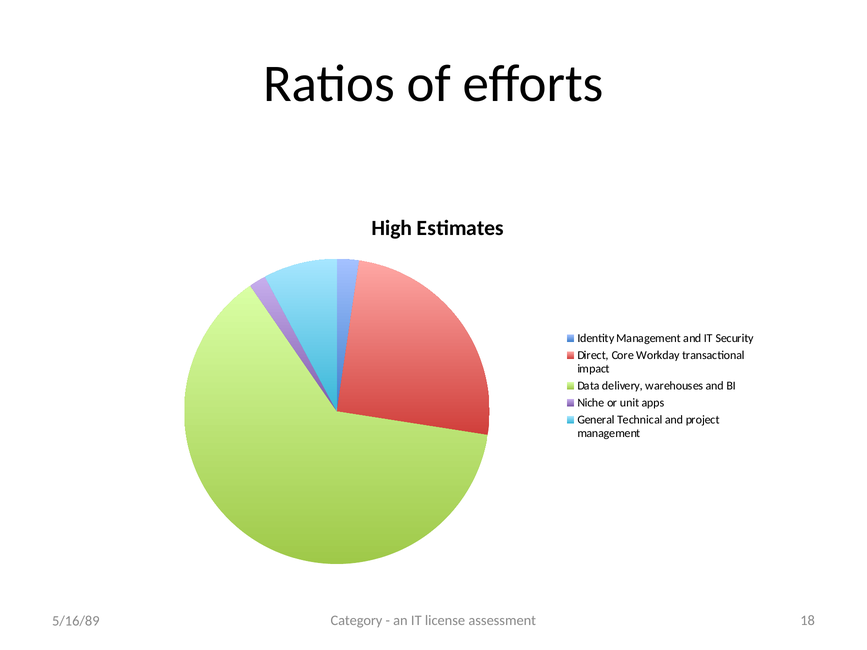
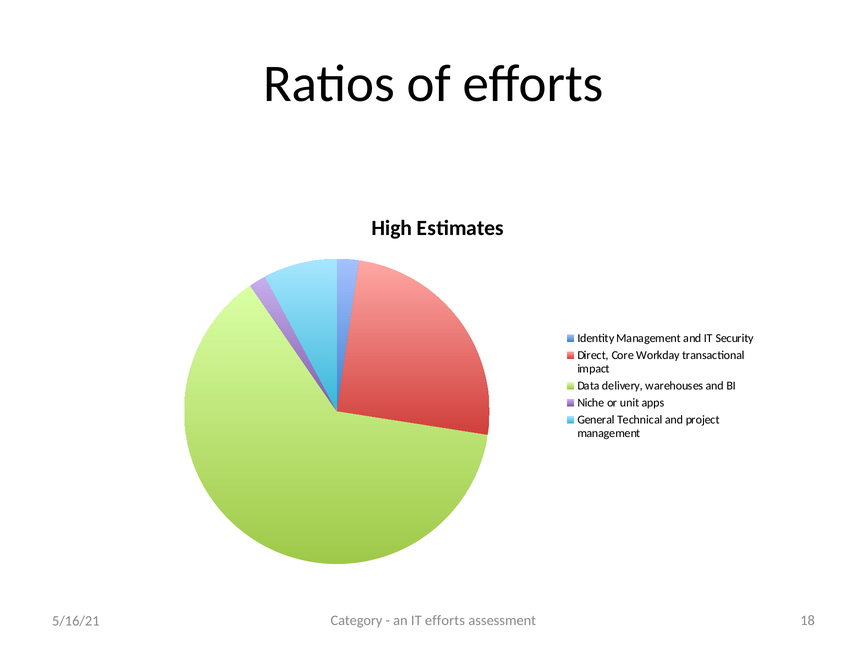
IT license: license -> efforts
5/16/89: 5/16/89 -> 5/16/21
